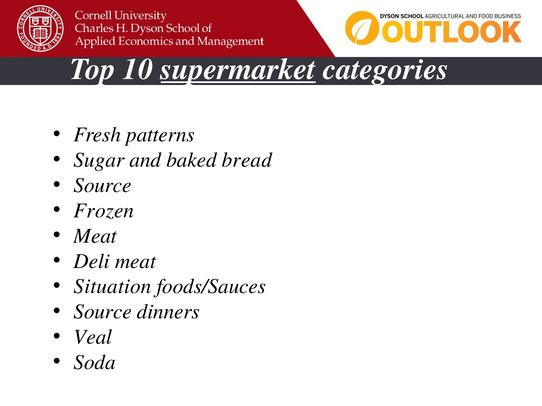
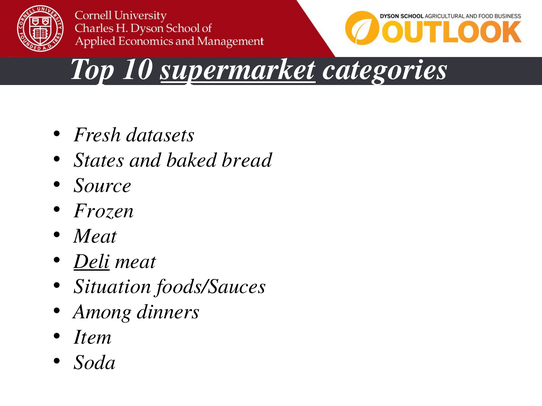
patterns: patterns -> datasets
Sugar: Sugar -> States
Deli underline: none -> present
Source at (103, 312): Source -> Among
Veal: Veal -> Item
